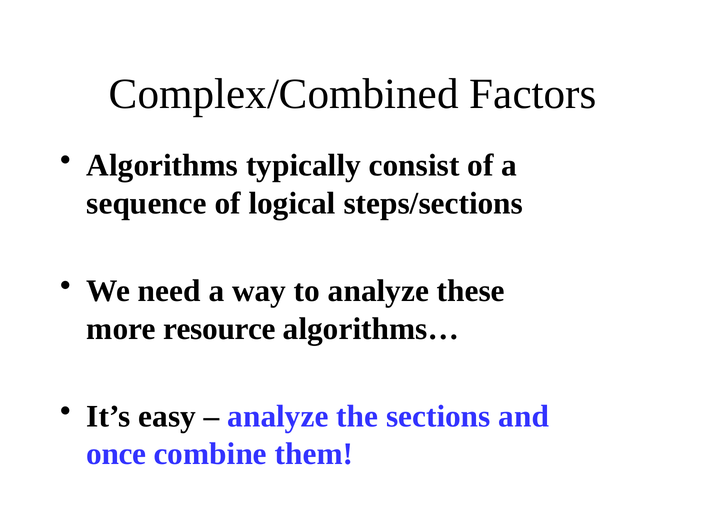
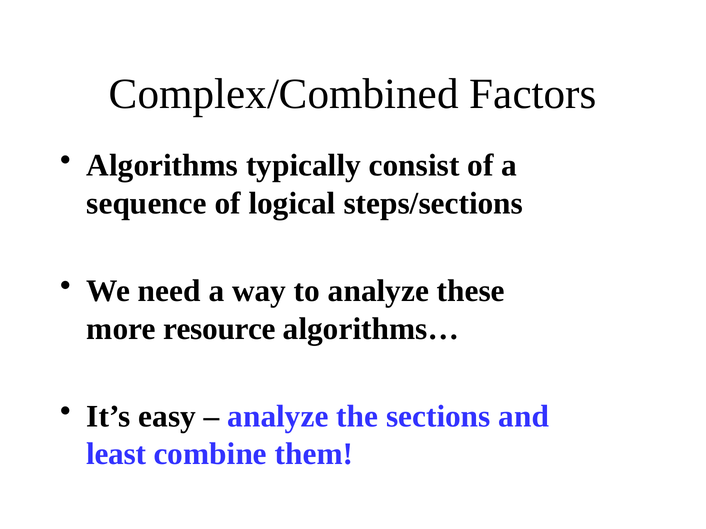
once: once -> least
